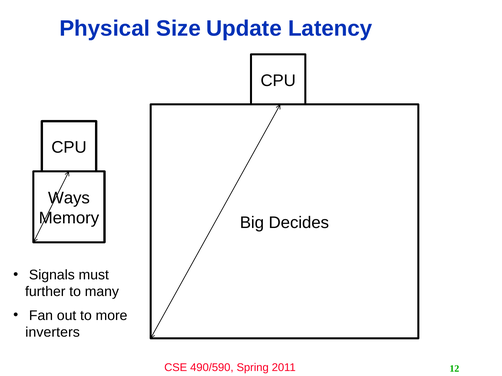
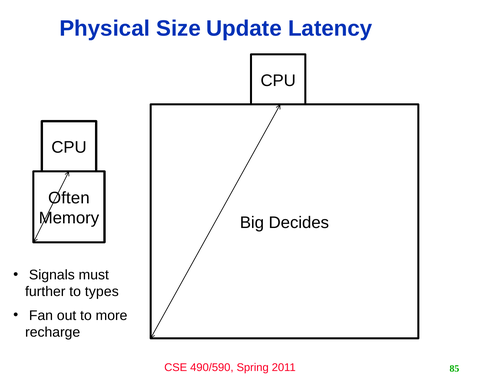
Ways: Ways -> Often
many: many -> types
inverters: inverters -> recharge
12: 12 -> 85
